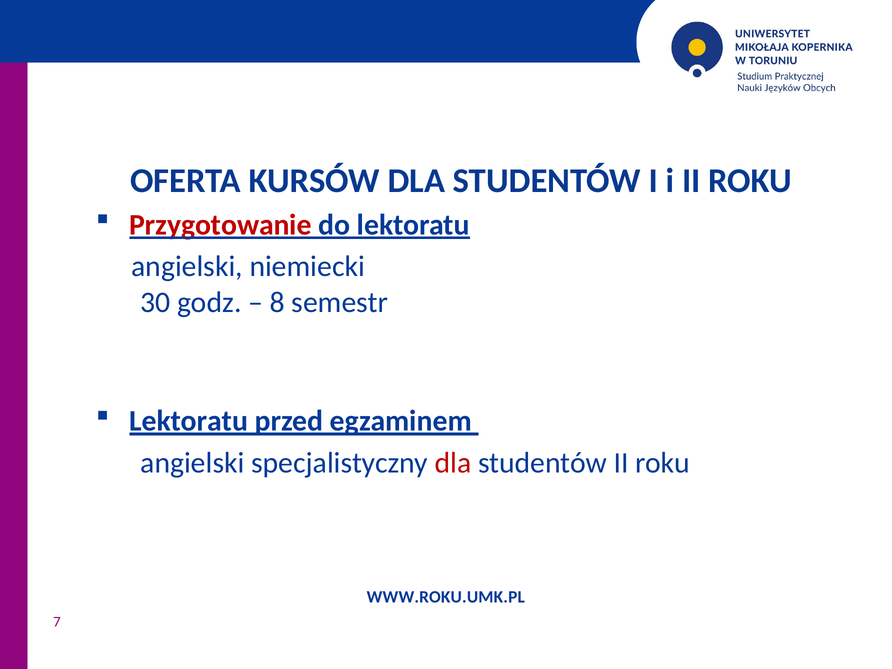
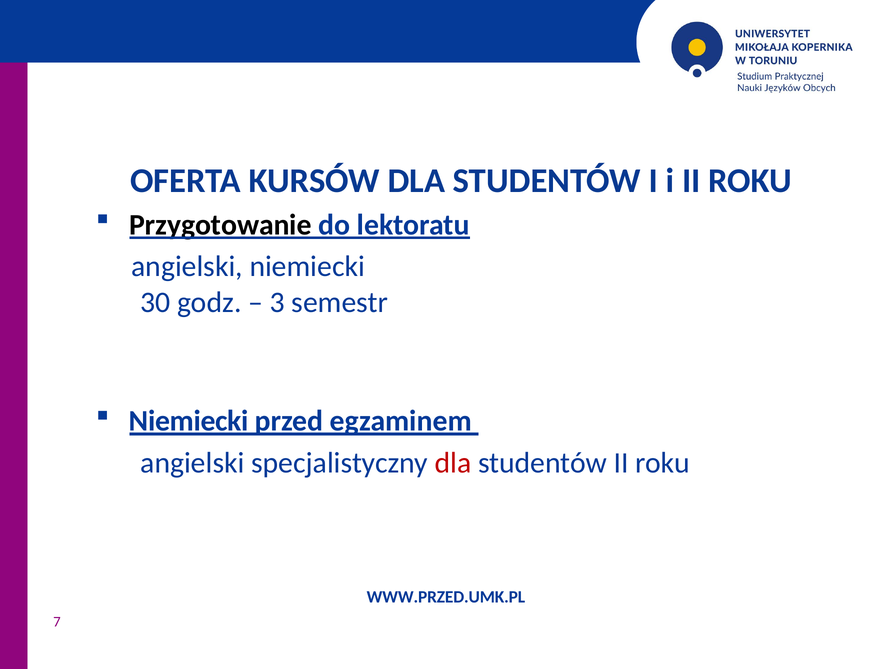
Przygotowanie colour: red -> black
8: 8 -> 3
Lektoratu at (189, 421): Lektoratu -> Niemiecki
WWW.ROKU.UMK.PL: WWW.ROKU.UMK.PL -> WWW.PRZED.UMK.PL
